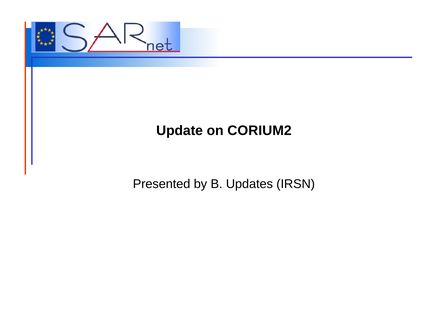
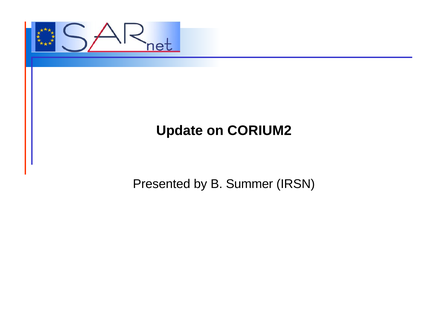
Updates: Updates -> Summer
